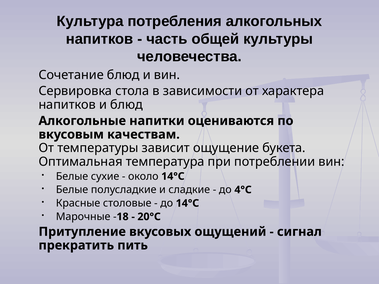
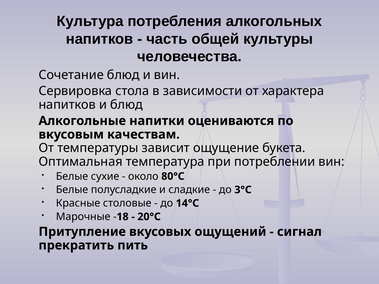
около 14°С: 14°С -> 80°С
4°С: 4°С -> 3°С
